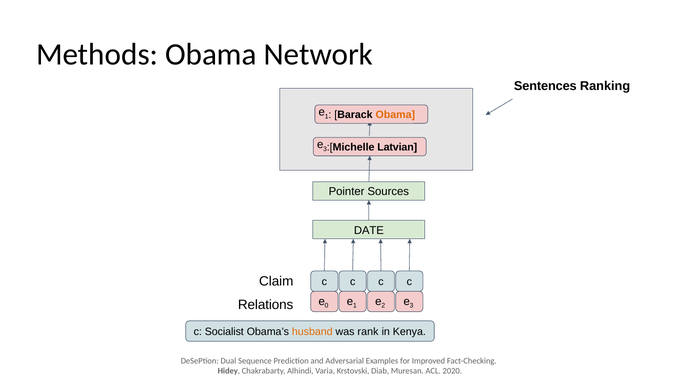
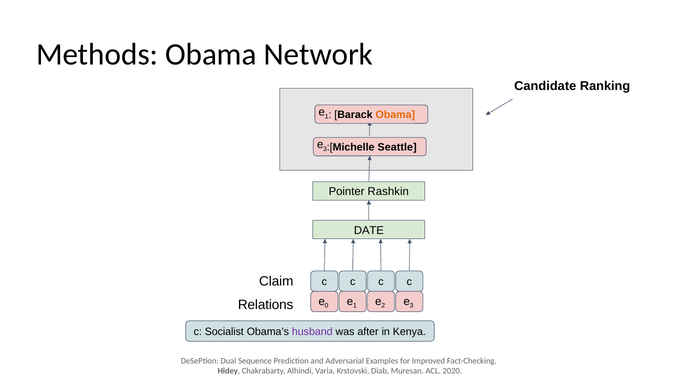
Sentences: Sentences -> Candidate
Latvian: Latvian -> Seattle
Sources: Sources -> Rashkin
husband colour: orange -> purple
rank: rank -> after
